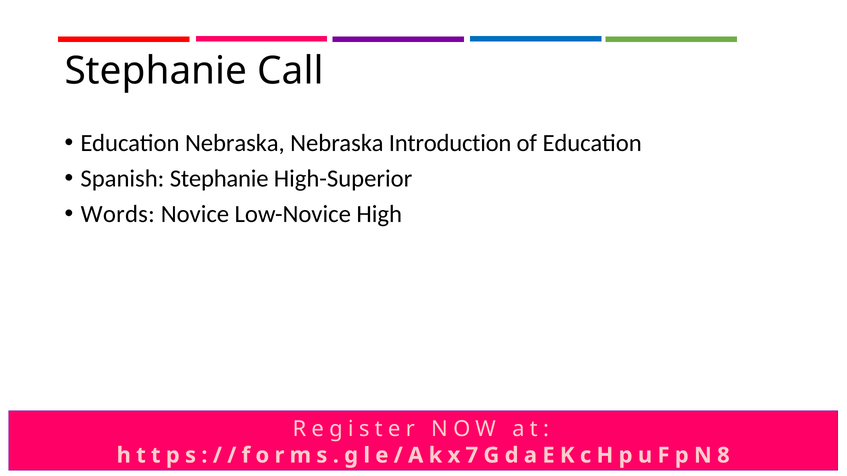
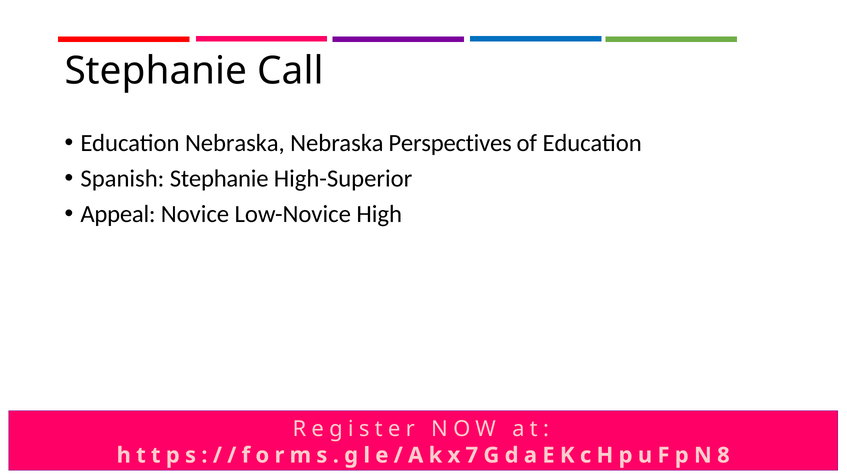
Introduction: Introduction -> Perspectives
Words: Words -> Appeal
